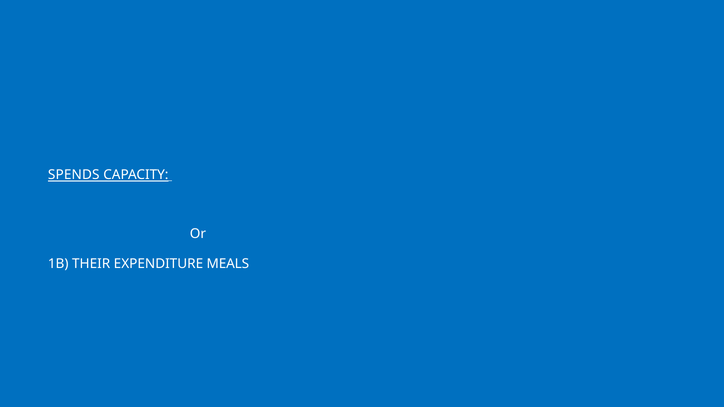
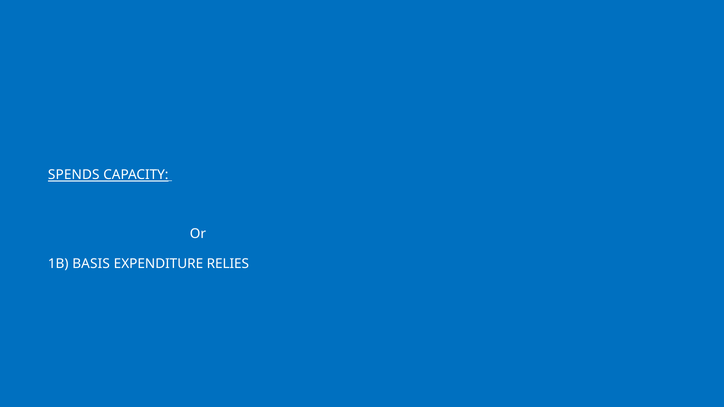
THEIR: THEIR -> BASIS
MEALS: MEALS -> RELIES
